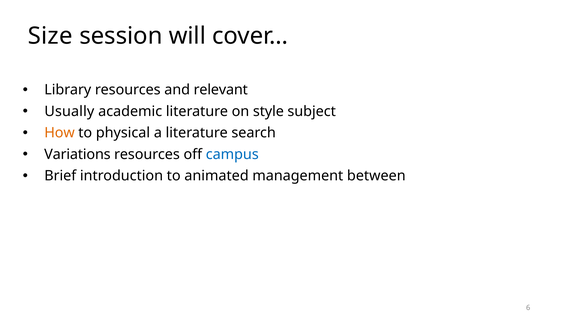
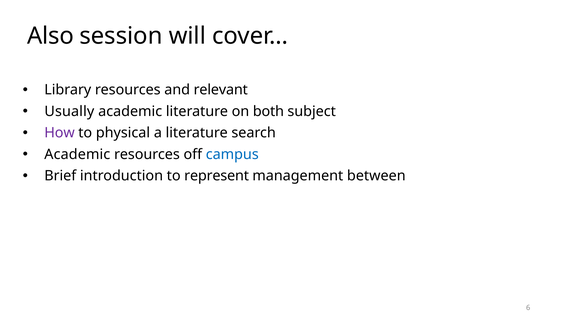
Size: Size -> Also
style: style -> both
How colour: orange -> purple
Variations at (77, 154): Variations -> Academic
animated: animated -> represent
